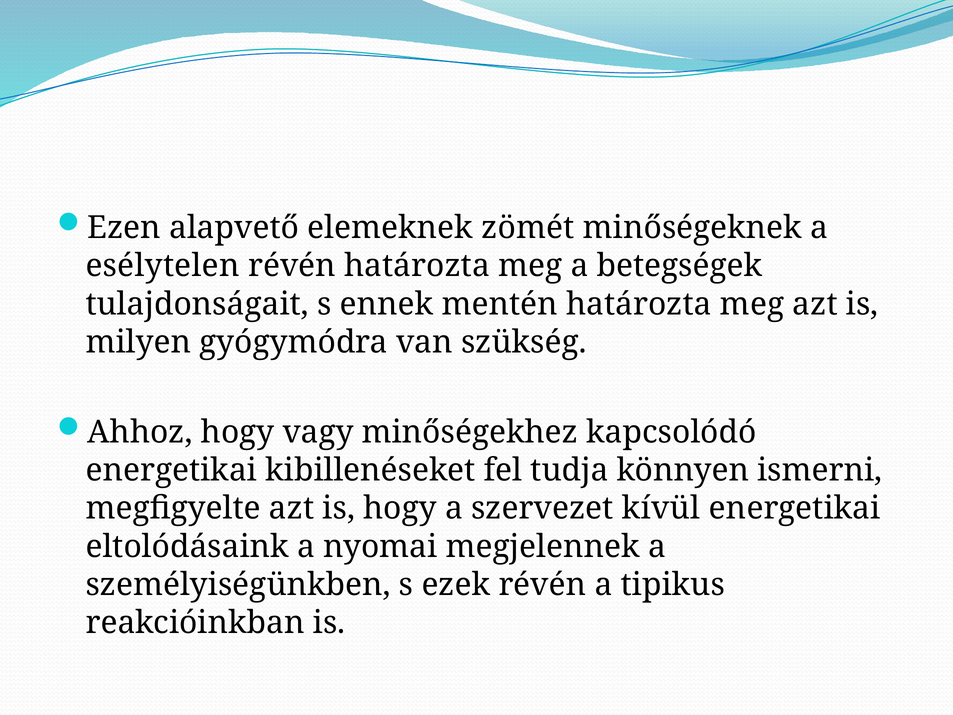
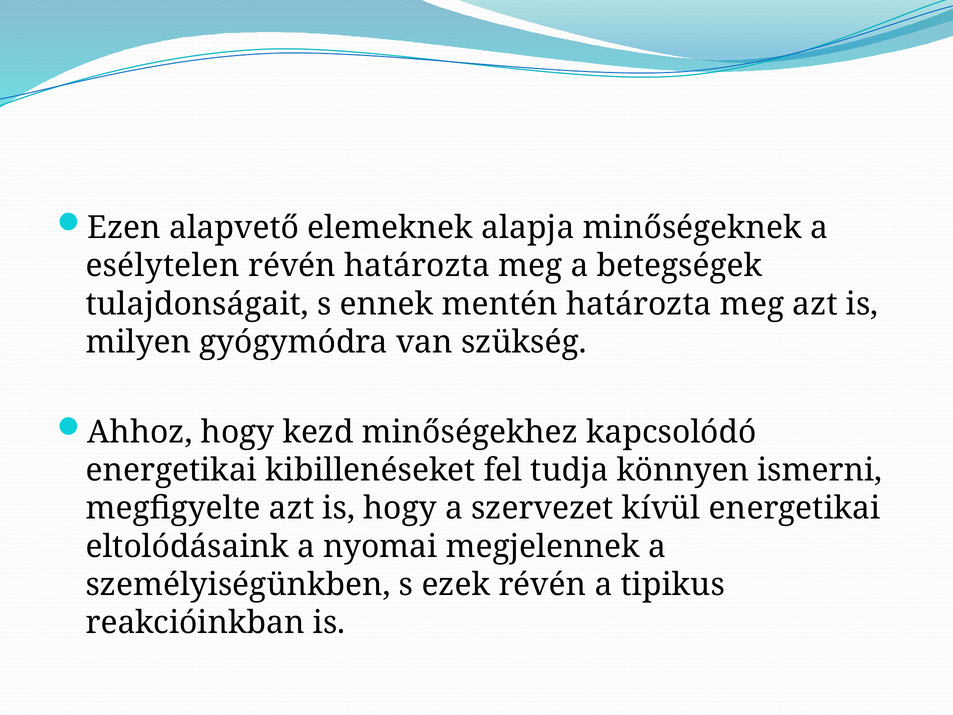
zömét: zömét -> alapja
vagy: vagy -> kezd
